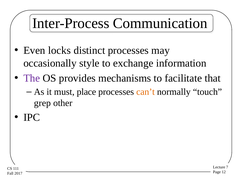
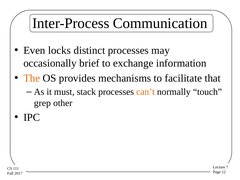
style: style -> brief
The colour: purple -> orange
place: place -> stack
